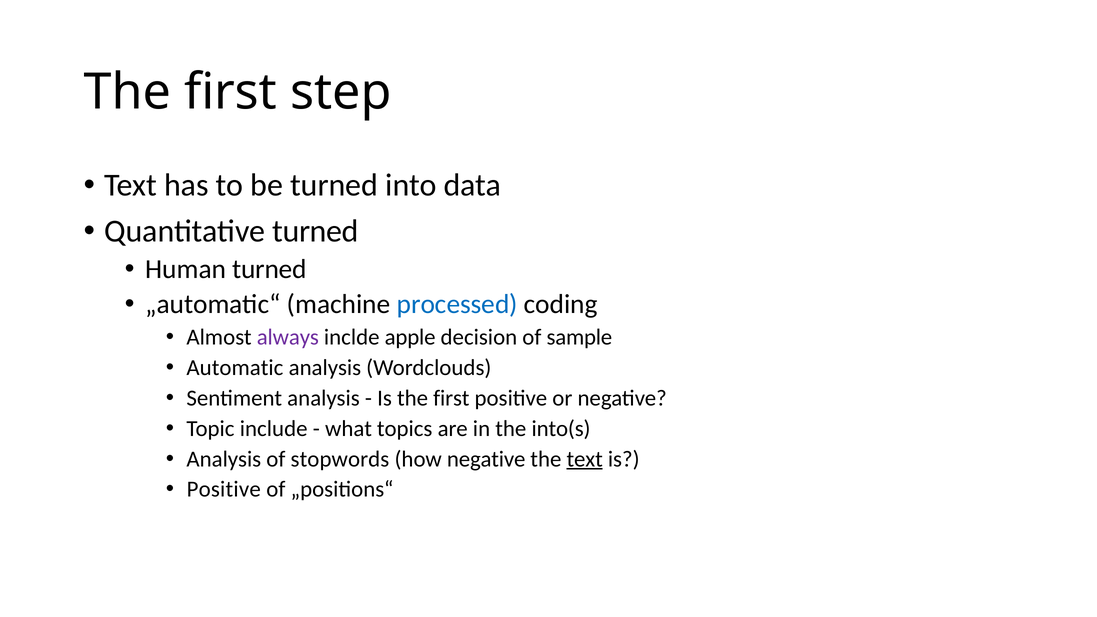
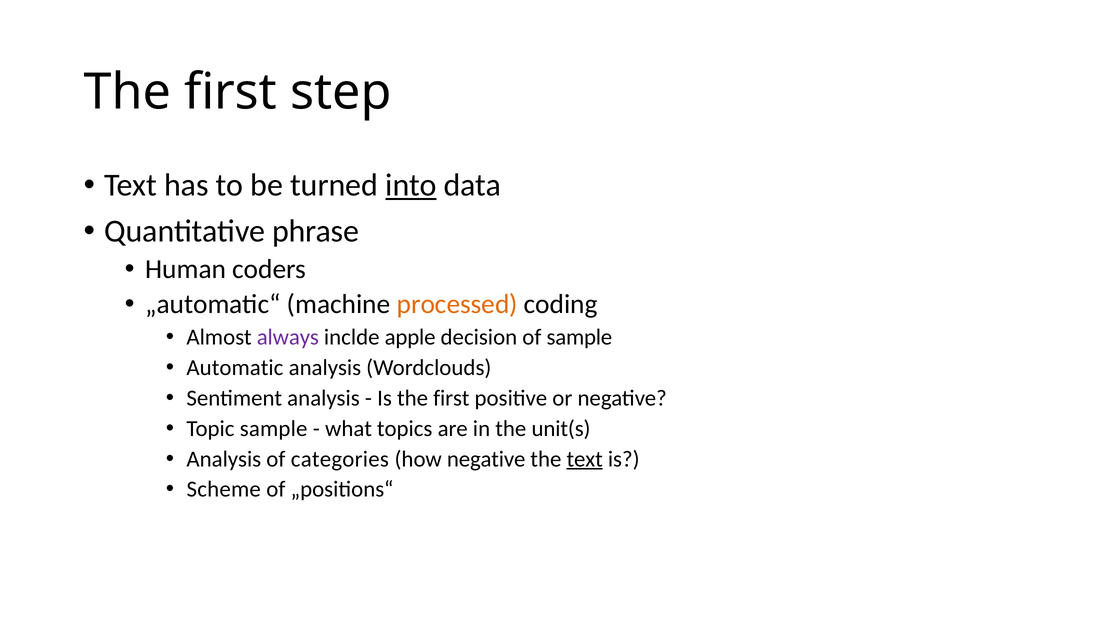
into underline: none -> present
Quantitative turned: turned -> phrase
Human turned: turned -> coders
processed colour: blue -> orange
Topic include: include -> sample
into(s: into(s -> unit(s
stopwords: stopwords -> categories
Positive at (224, 489): Positive -> Scheme
